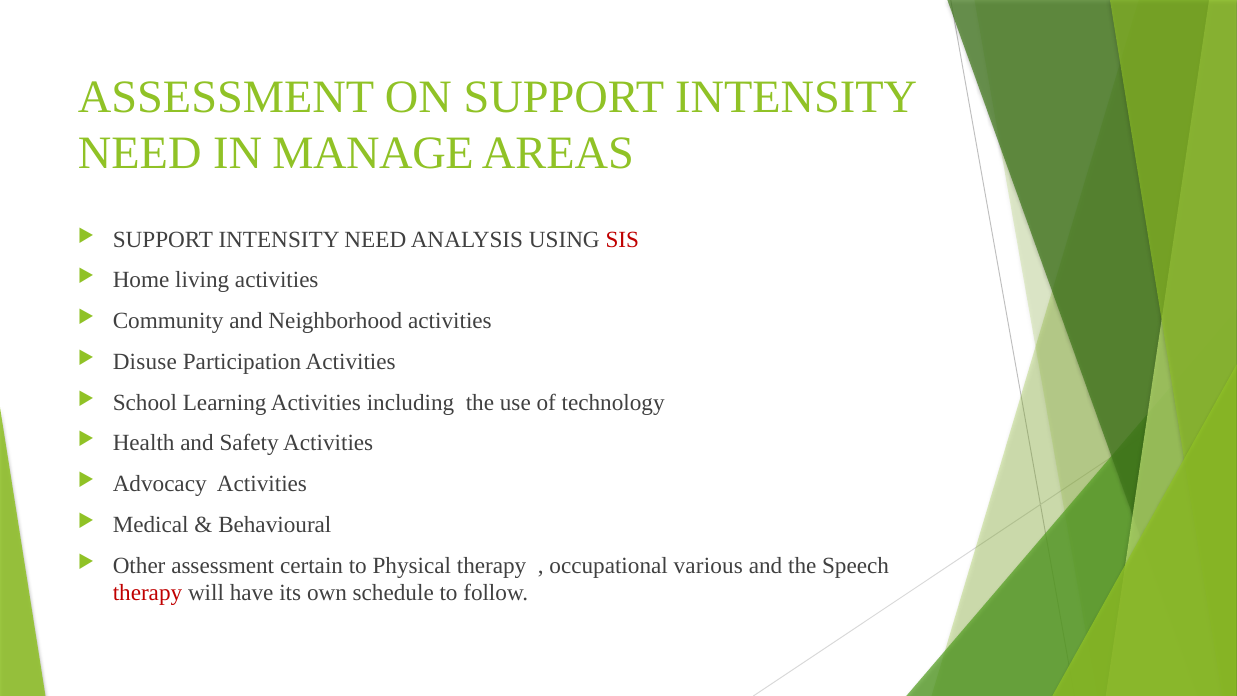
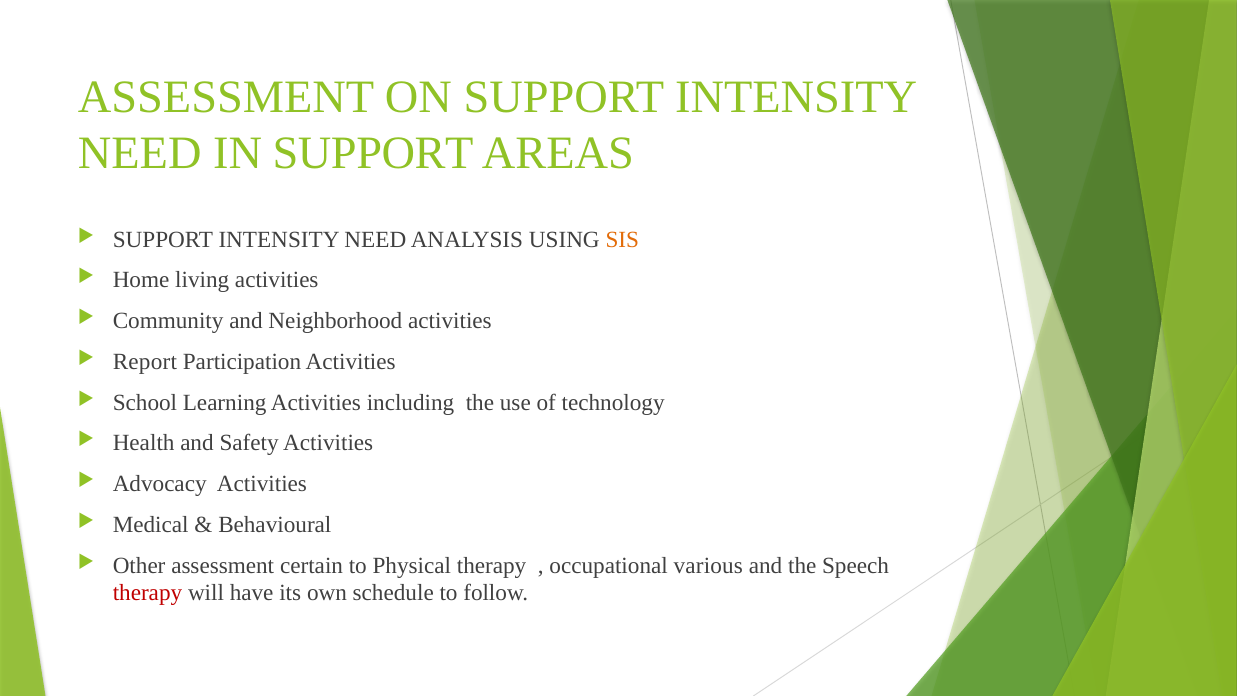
IN MANAGE: MANAGE -> SUPPORT
SIS colour: red -> orange
Disuse: Disuse -> Report
